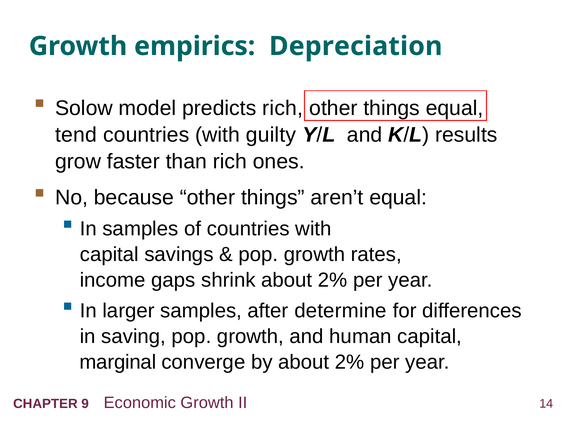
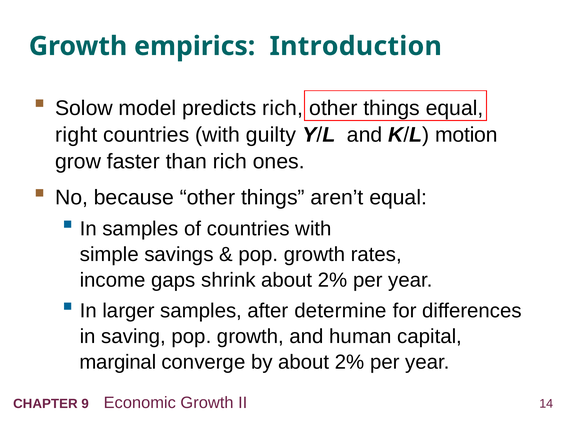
Depreciation: Depreciation -> Introduction
tend: tend -> right
results: results -> motion
capital at (109, 255): capital -> simple
